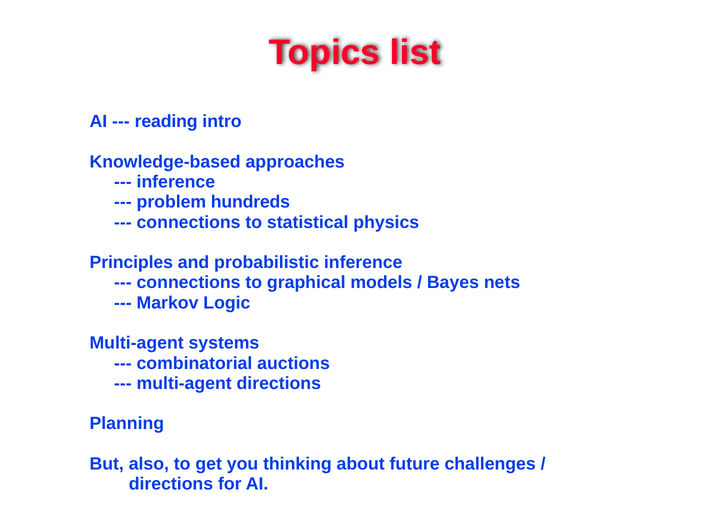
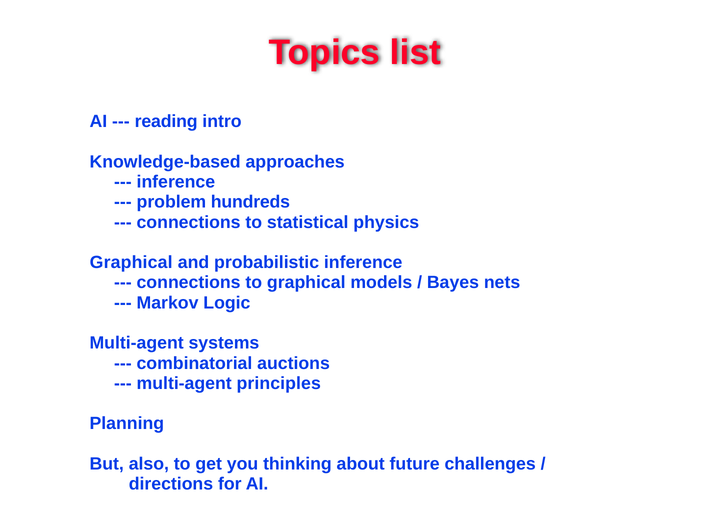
Principles at (131, 263): Principles -> Graphical
multi-agent directions: directions -> principles
